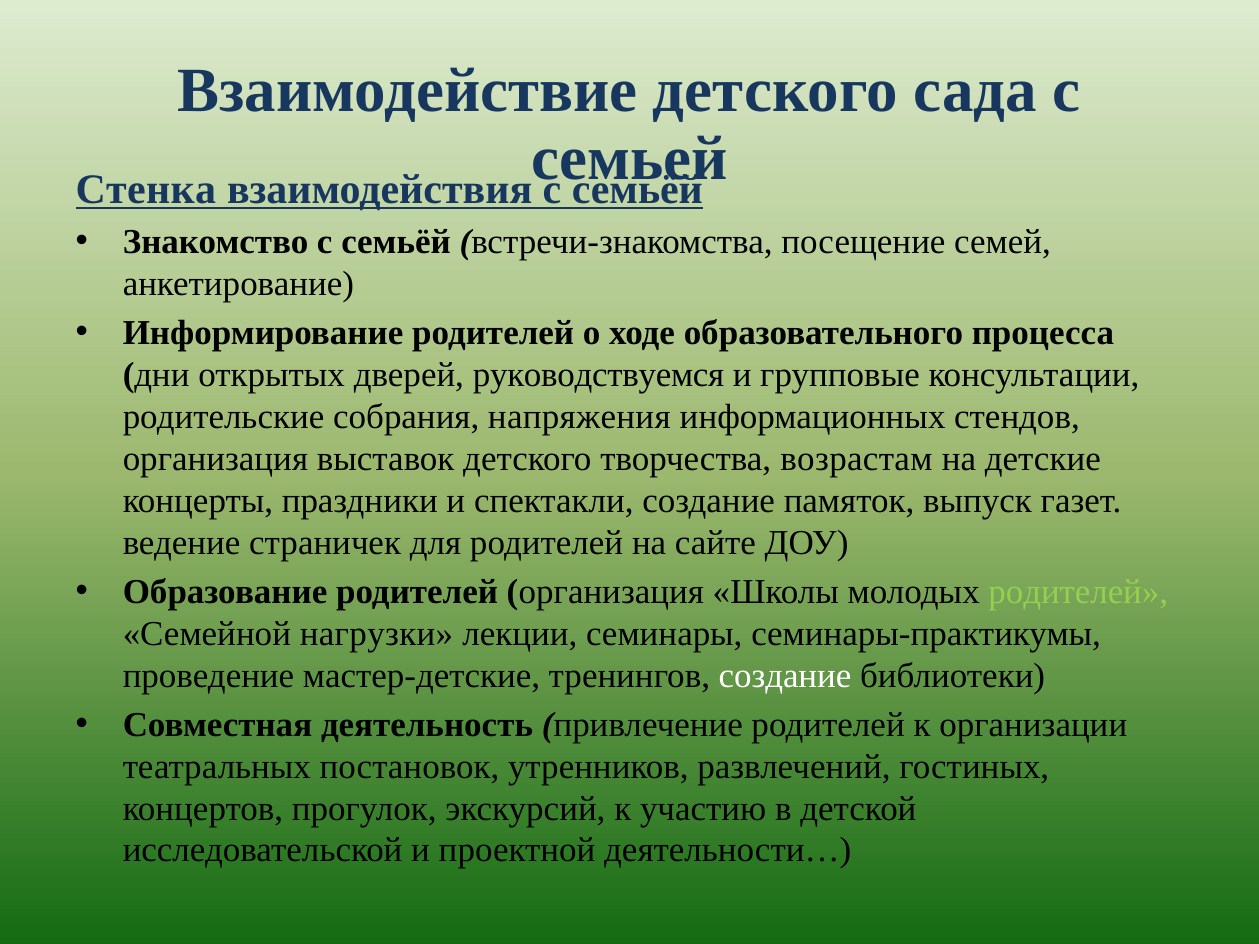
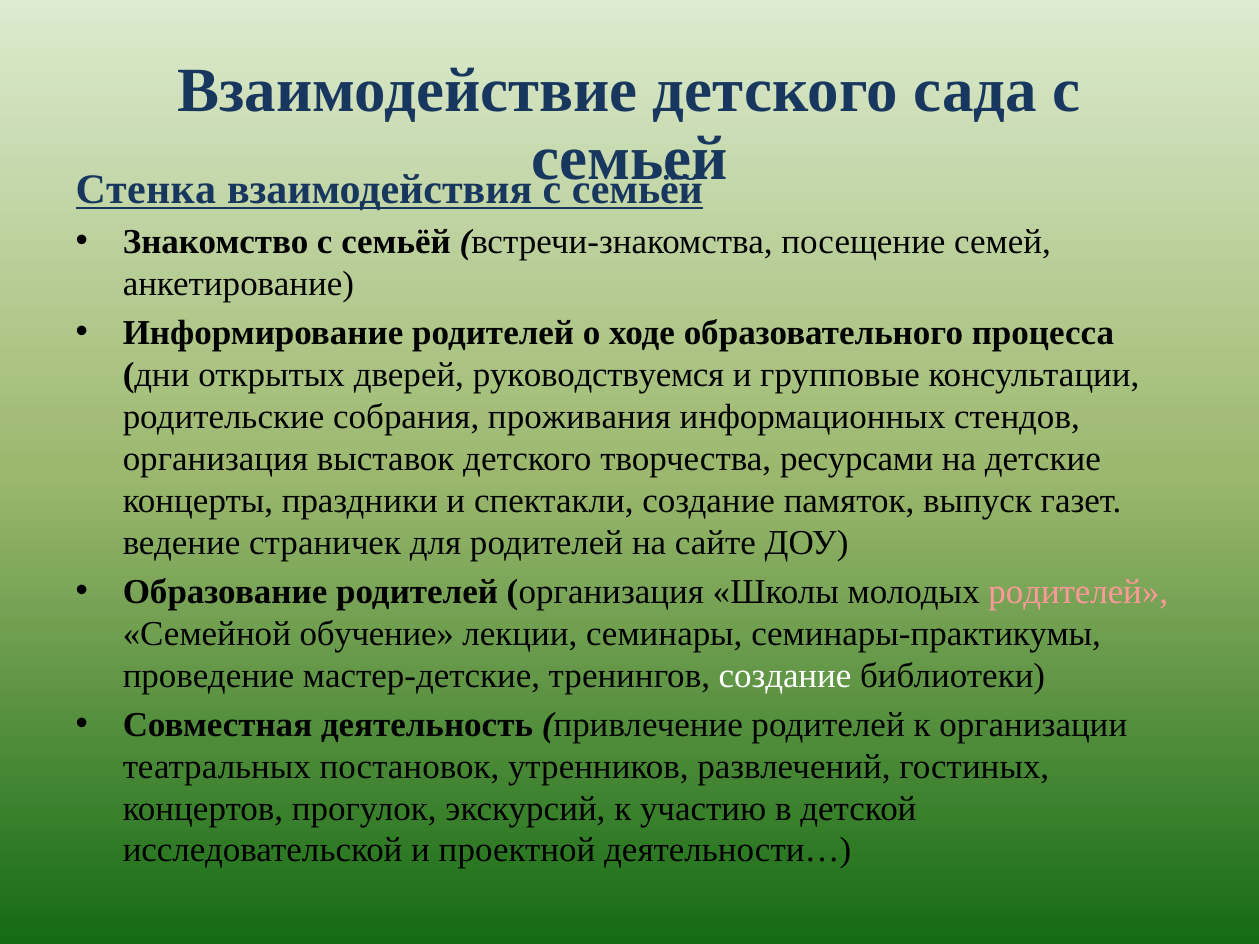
напряжения: напряжения -> проживания
возрастам: возрастам -> ресурсами
родителей at (1078, 592) colour: light green -> pink
нагрузки: нагрузки -> обучение
